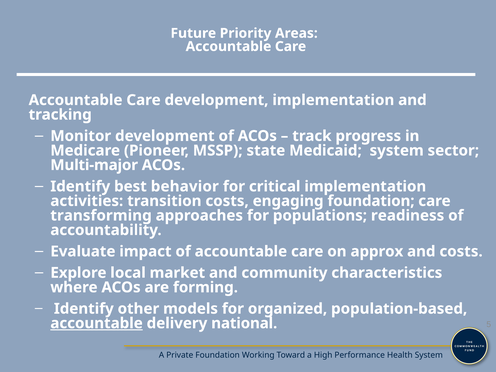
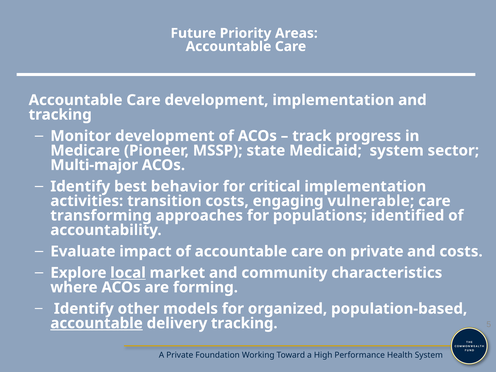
engaging foundation: foundation -> vulnerable
readiness: readiness -> identified
on approx: approx -> private
local underline: none -> present
delivery national: national -> tracking
